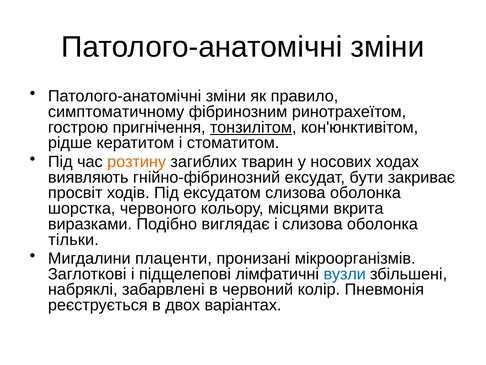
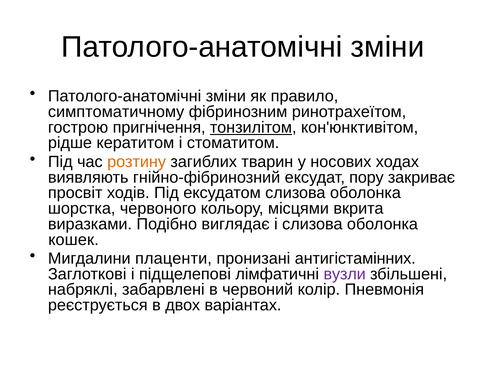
бути: бути -> пору
тільки: тільки -> кошек
мікроорганізмів: мікроорганізмів -> антигістамінних
вузли colour: blue -> purple
